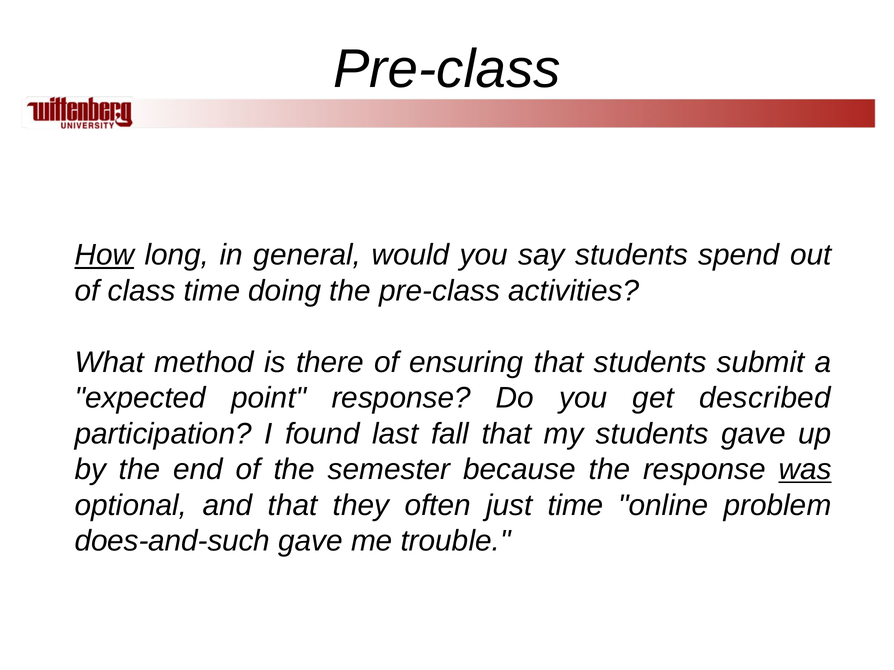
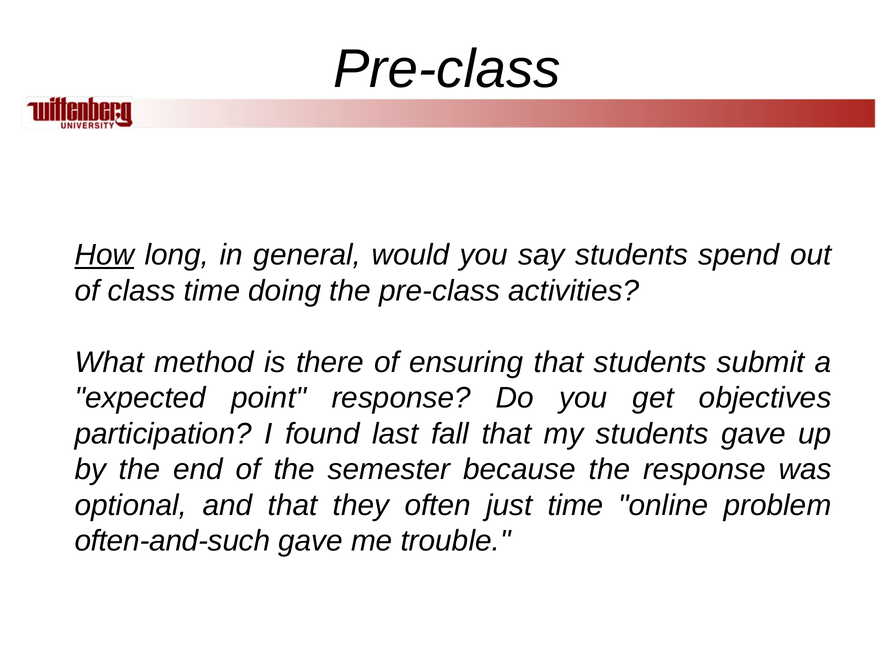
described: described -> objectives
was underline: present -> none
does-and-such: does-and-such -> often-and-such
